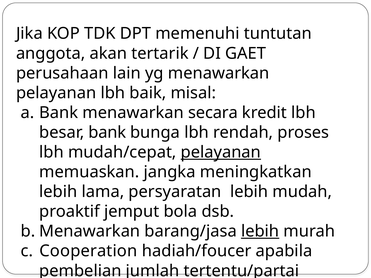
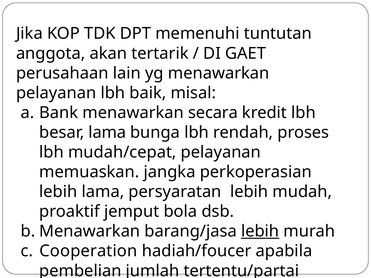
besar bank: bank -> lama
pelayanan at (221, 152) underline: present -> none
meningkatkan: meningkatkan -> perkoperasian
